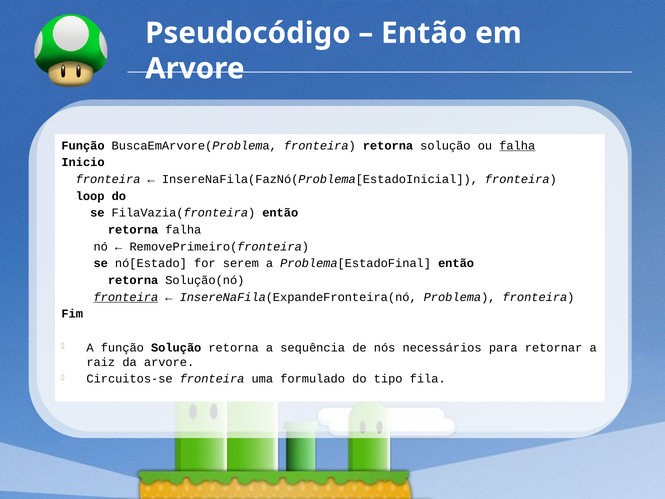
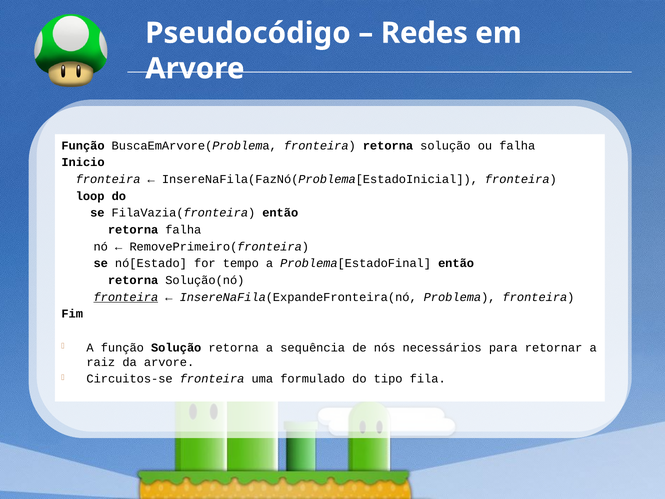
Então at (424, 33): Então -> Redes
falha at (517, 146) underline: present -> none
serem: serem -> tempo
